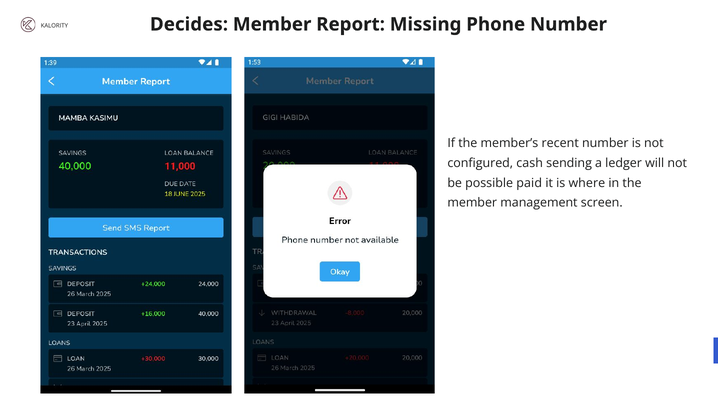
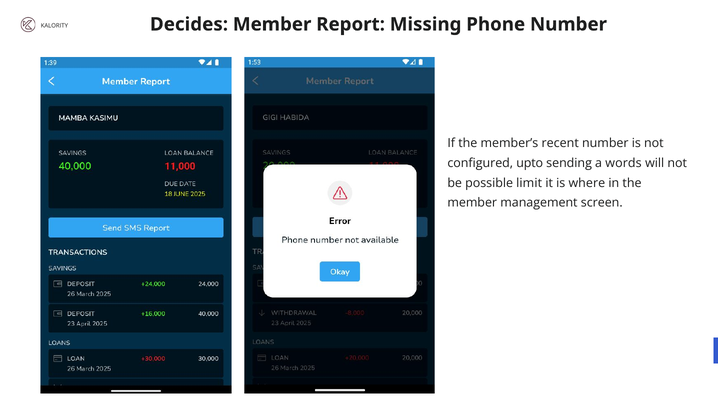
cash: cash -> upto
ledger: ledger -> words
paid: paid -> limit
